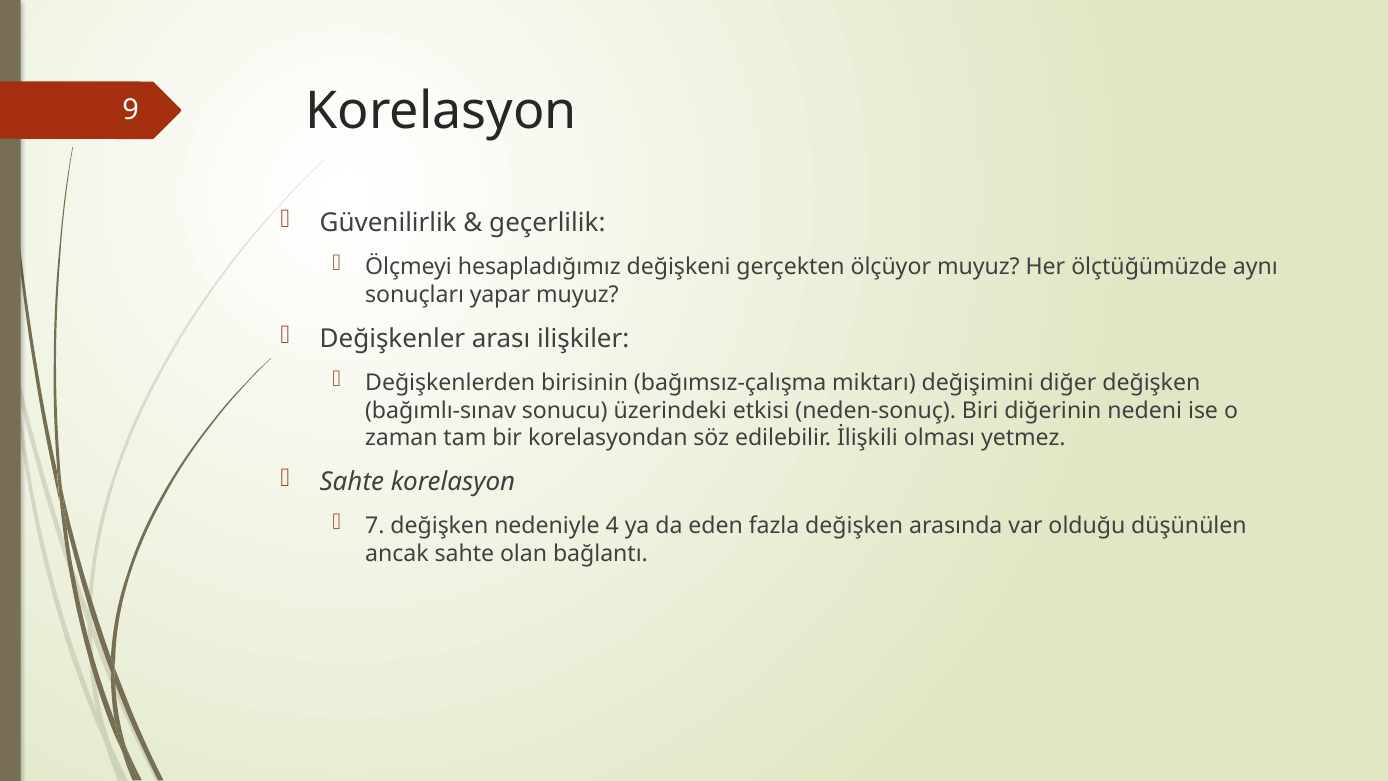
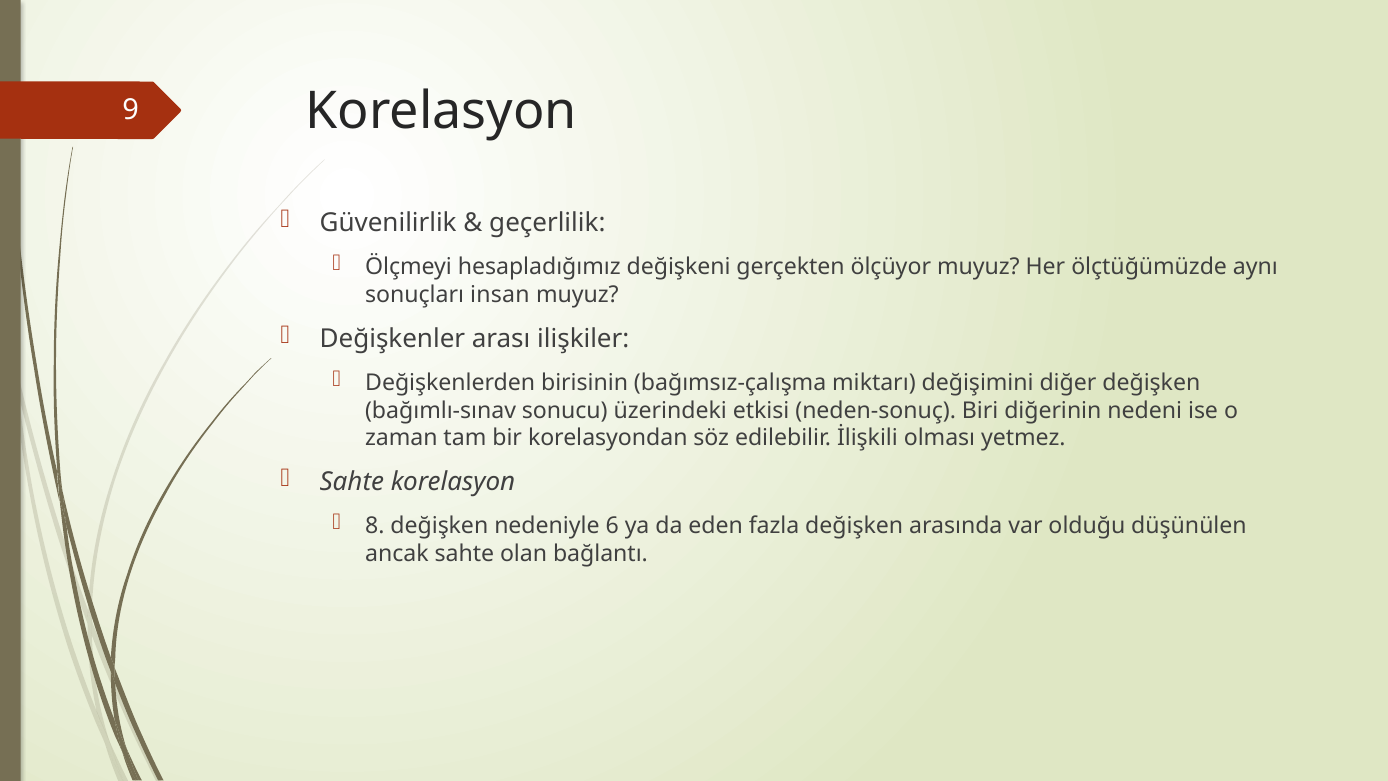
yapar: yapar -> insan
7: 7 -> 8
4: 4 -> 6
